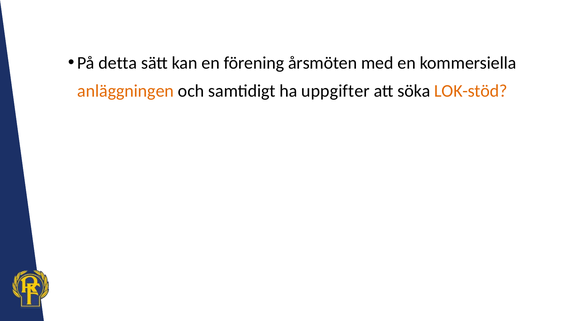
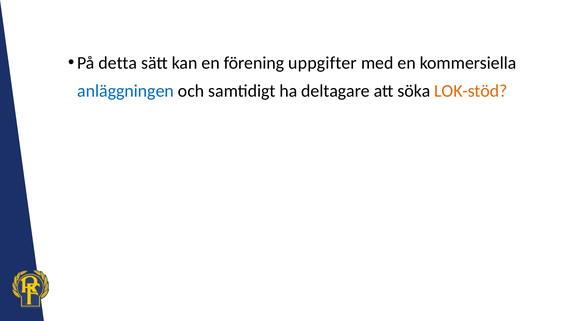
årsmöten: årsmöten -> uppgifter
anläggningen colour: orange -> blue
uppgifter: uppgifter -> deltagare
